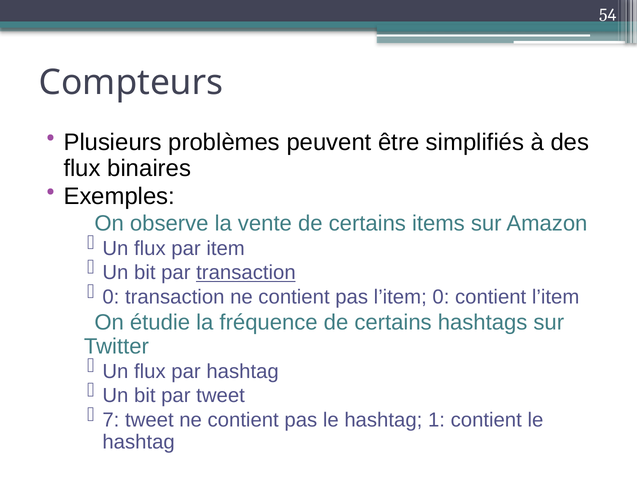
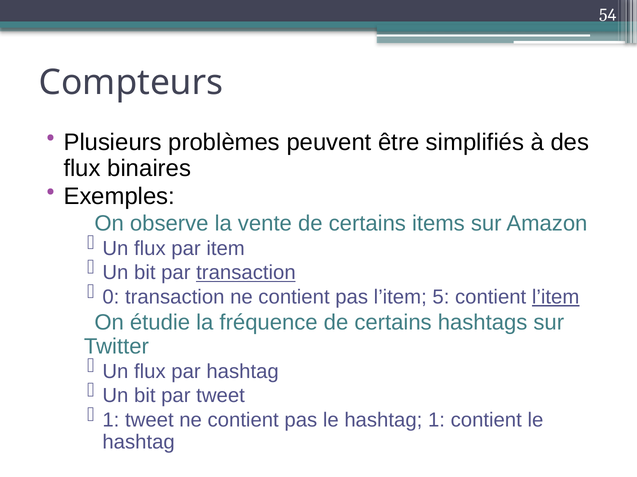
l’item 0: 0 -> 5
l’item at (556, 297) underline: none -> present
7 at (111, 421): 7 -> 1
